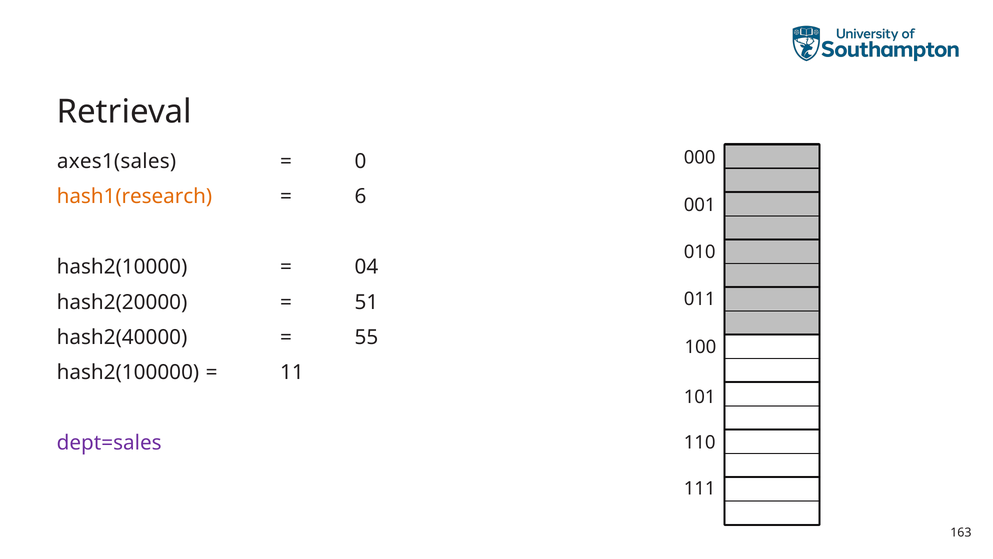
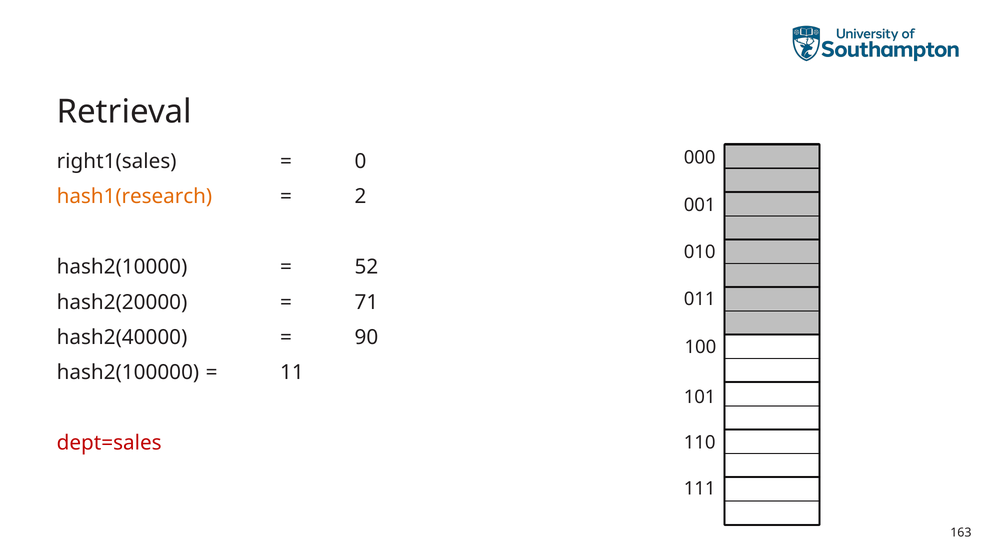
axes1(sales: axes1(sales -> right1(sales
6: 6 -> 2
04: 04 -> 52
51: 51 -> 71
55: 55 -> 90
dept=sales colour: purple -> red
